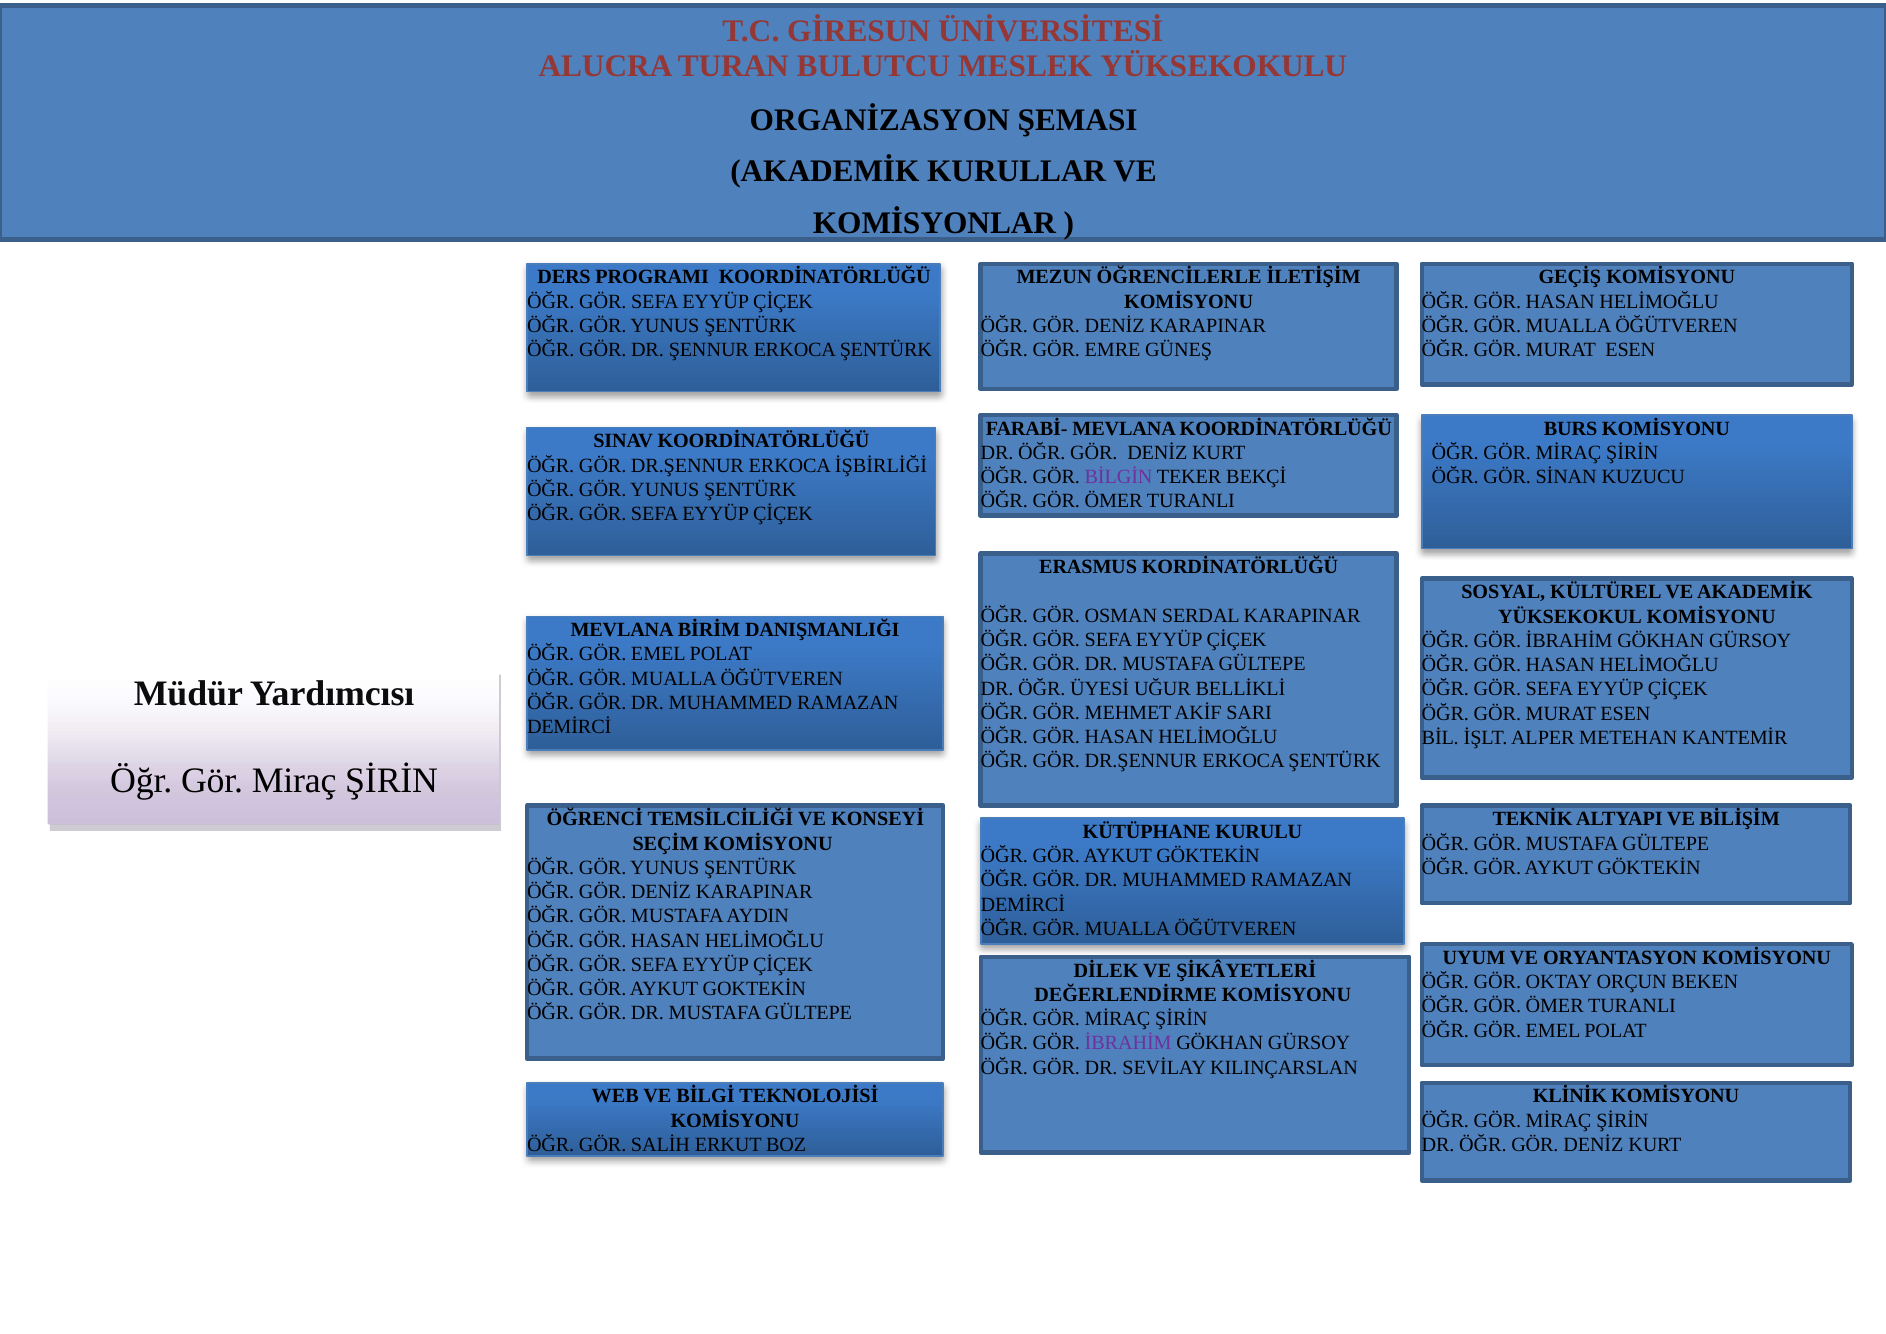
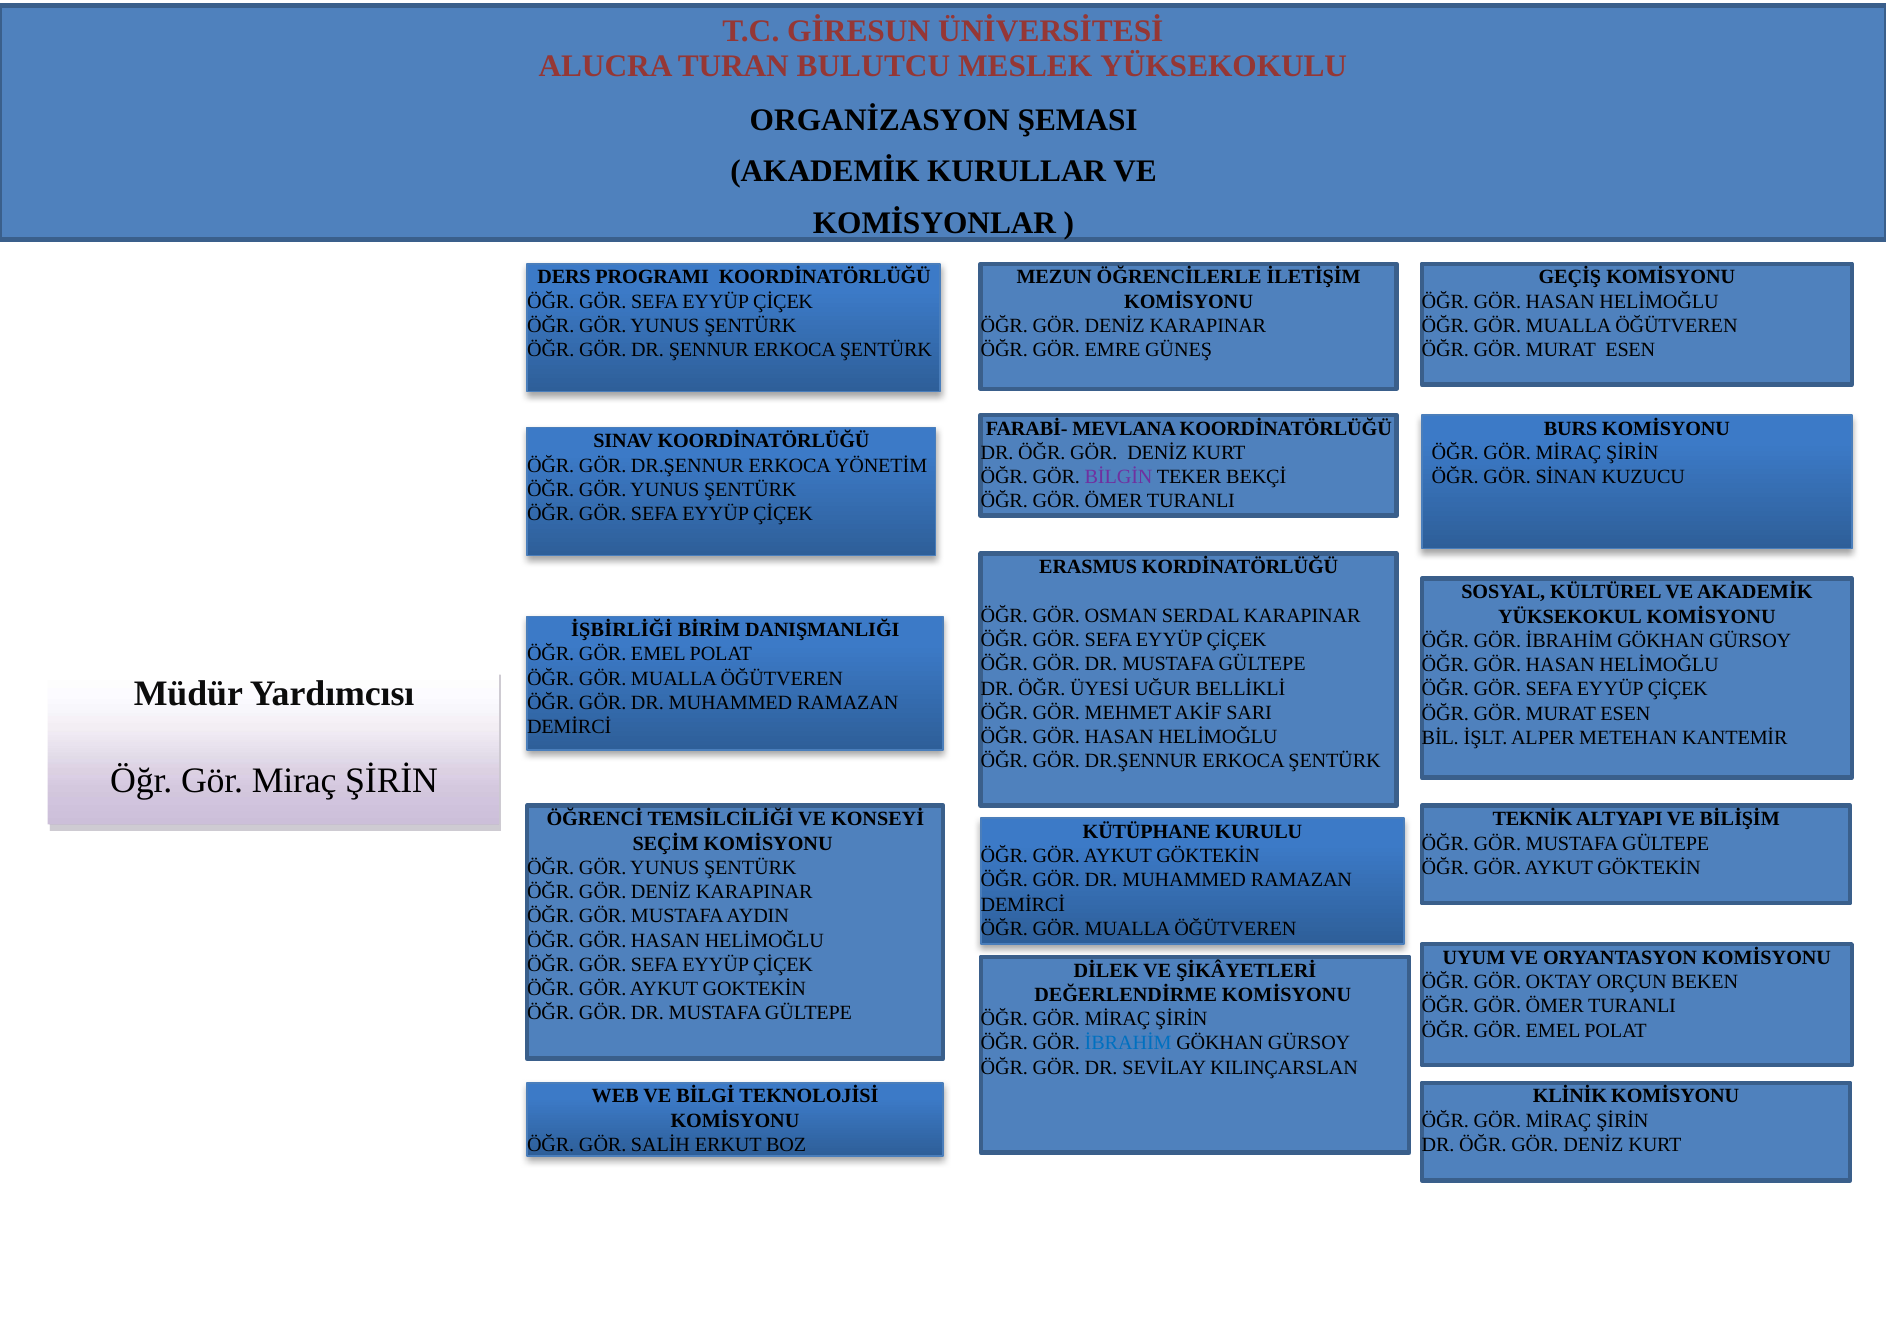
İŞBİRLİĞİ: İŞBİRLİĞİ -> YÖNETİM
MEVLANA at (622, 630): MEVLANA -> İŞBİRLİĞİ
İBRAHİM at (1128, 1043) colour: purple -> blue
